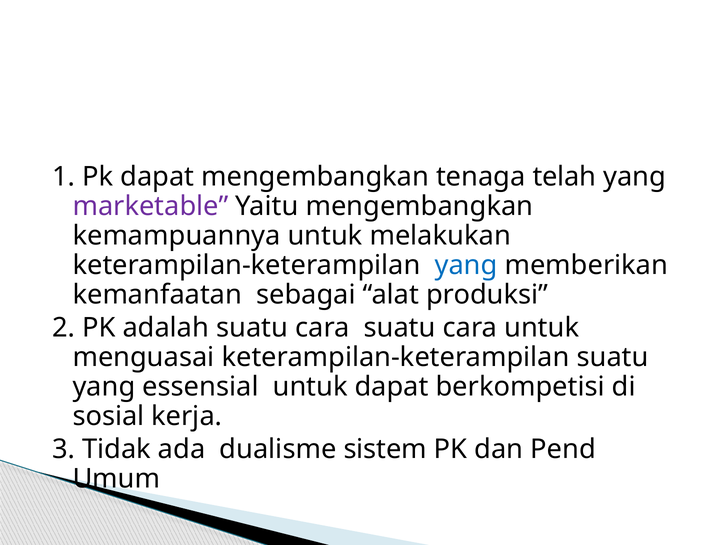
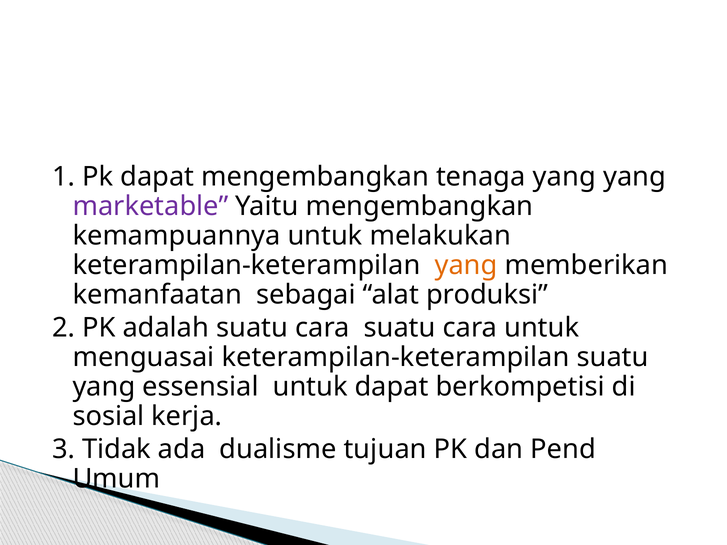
tenaga telah: telah -> yang
yang at (466, 265) colour: blue -> orange
sistem: sistem -> tujuan
